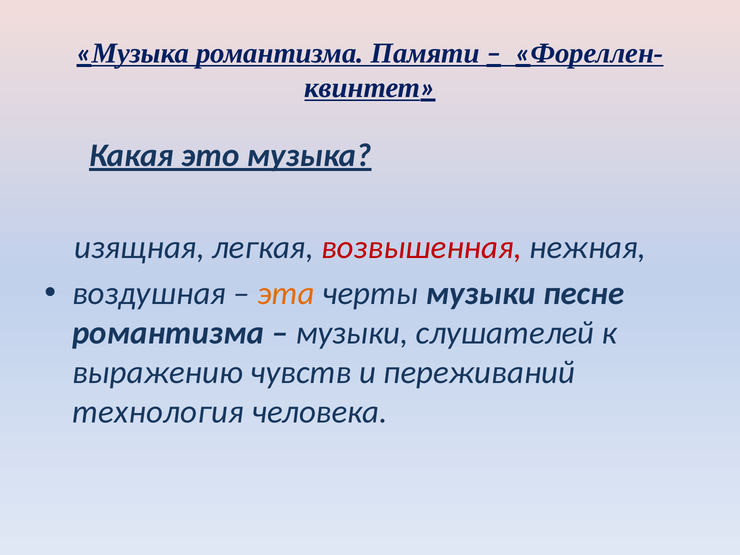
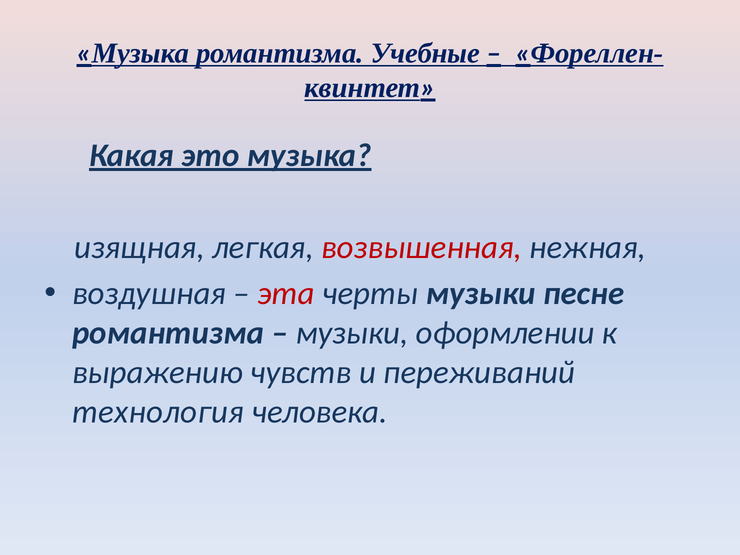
Памяти: Памяти -> Учебные
эта colour: orange -> red
слушателей: слушателей -> оформлении
